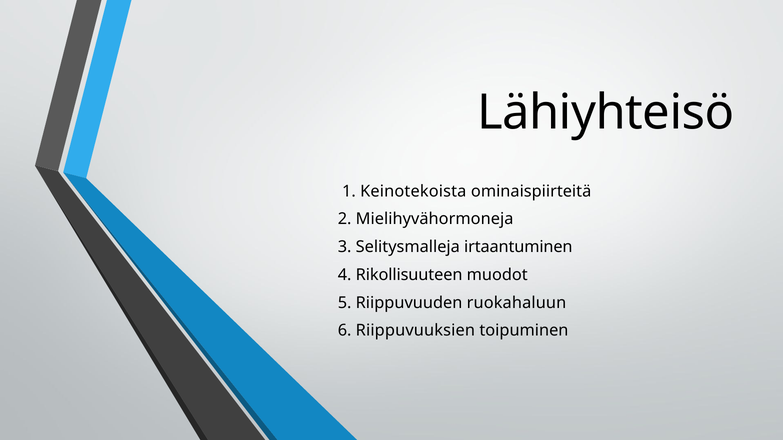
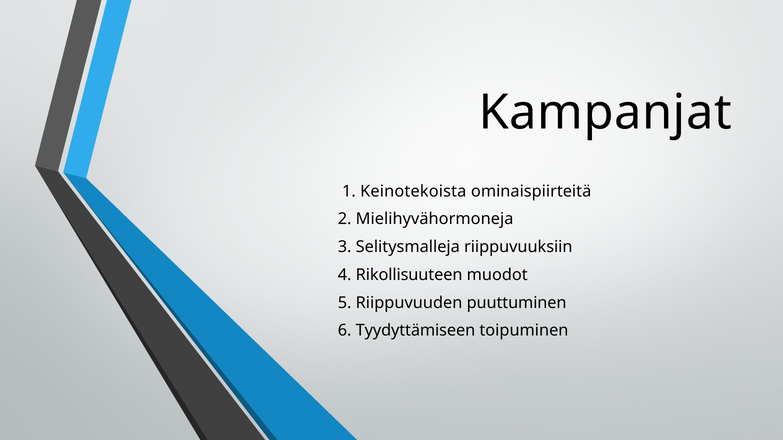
Lähiyhteisö: Lähiyhteisö -> Kampanjat
irtaantuminen: irtaantuminen -> riippuvuuksiin
ruokahaluun: ruokahaluun -> puuttuminen
Riippuvuuksien: Riippuvuuksien -> Tyydyttämiseen
